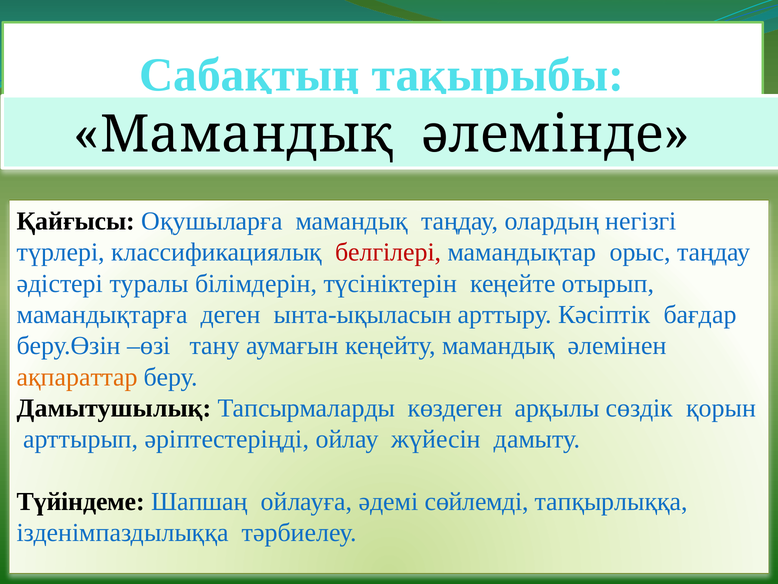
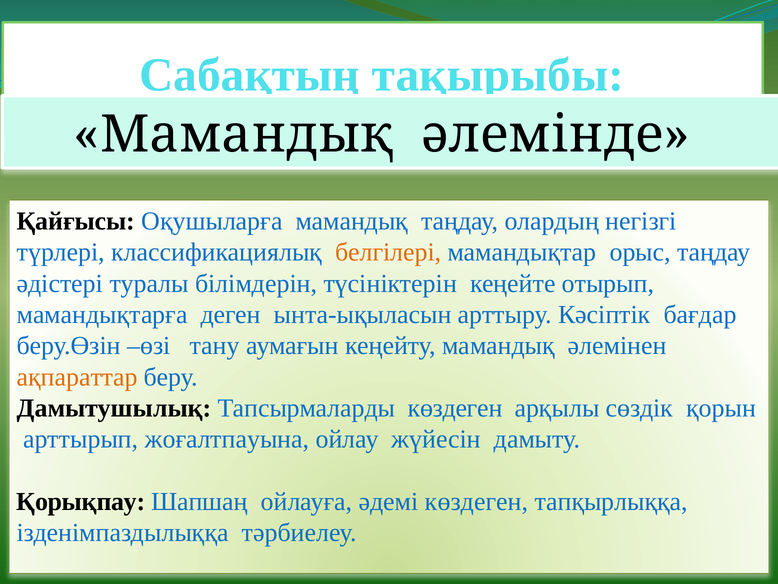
белгілері colour: red -> orange
әріптестеріңді: әріптестеріңді -> жоғалтпауына
Түйіндеме: Түйіндеме -> Қорықпау
әдемі сөйлемді: сөйлемді -> көздеген
